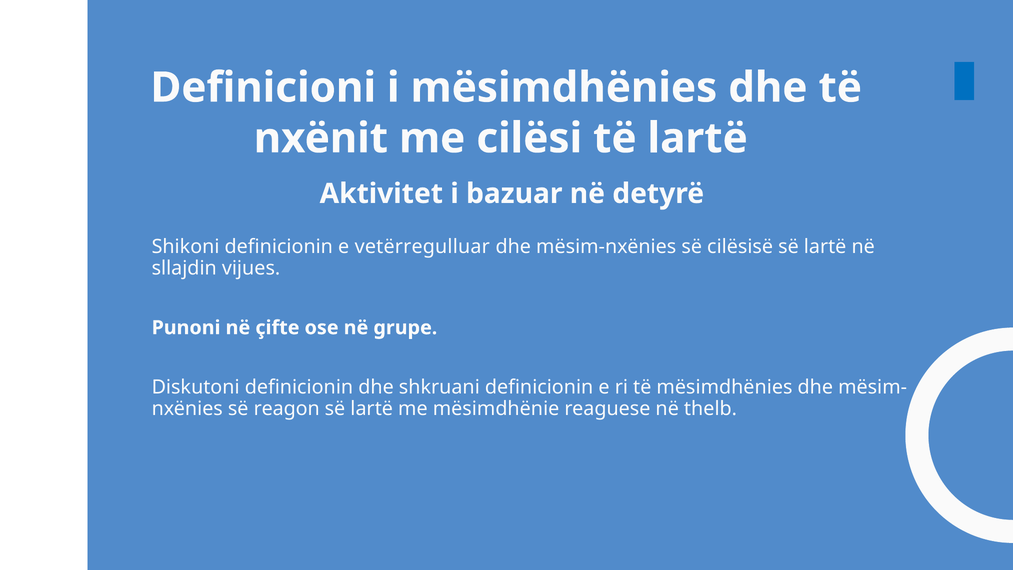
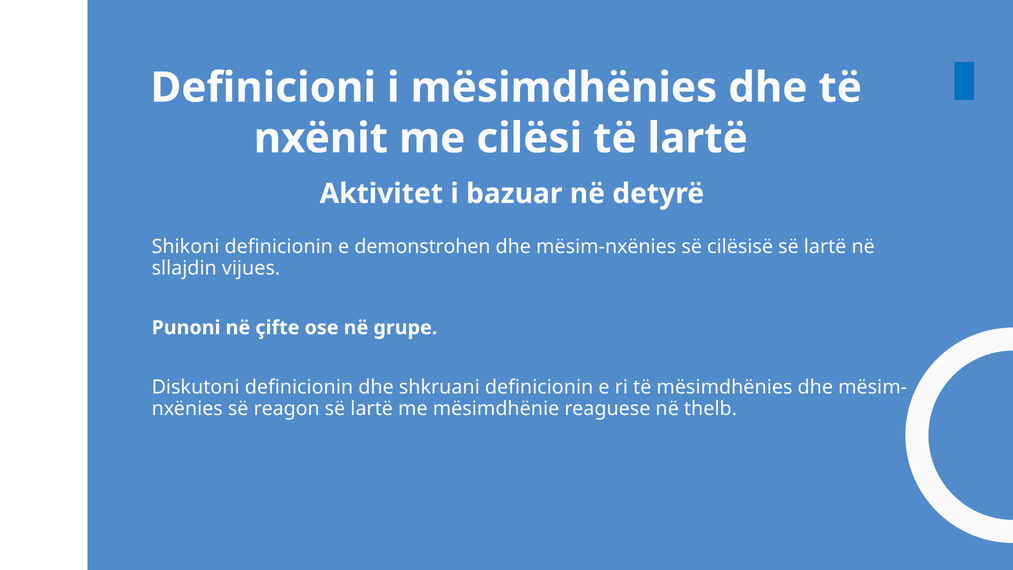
vetërregulluar: vetërregulluar -> demonstrohen
